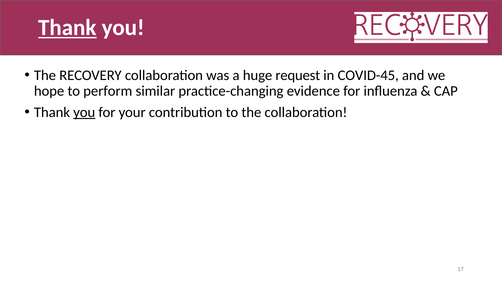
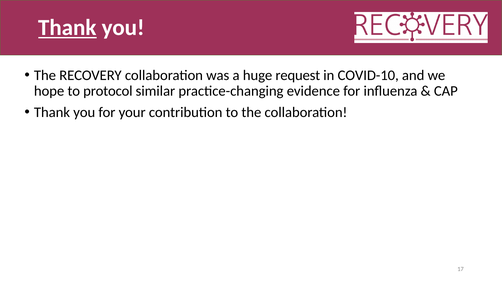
COVID-45: COVID-45 -> COVID-10
perform: perform -> protocol
you at (84, 112) underline: present -> none
